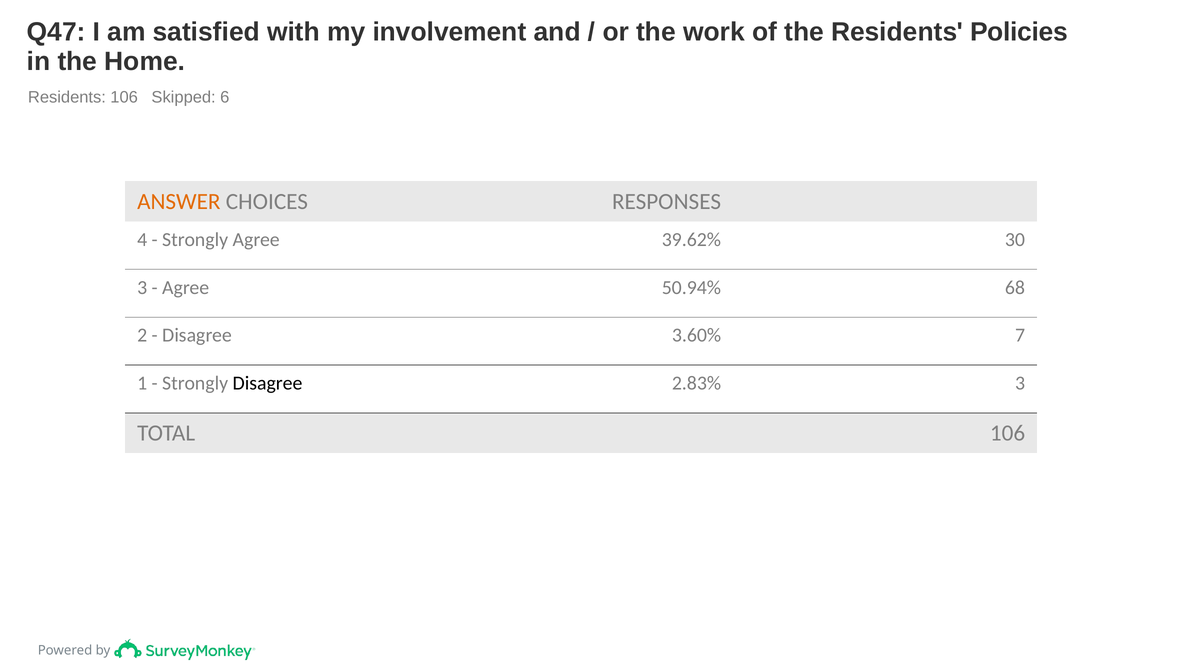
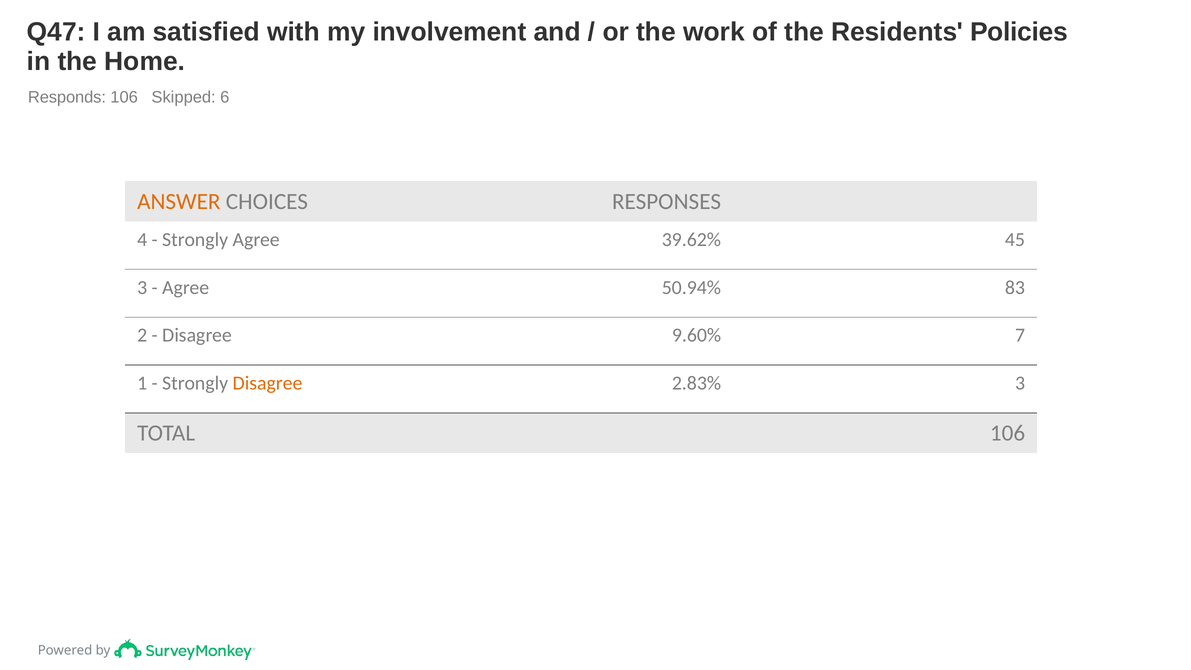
Residents at (67, 97): Residents -> Responds
30: 30 -> 45
68: 68 -> 83
3.60%: 3.60% -> 9.60%
Disagree at (268, 383) colour: black -> orange
